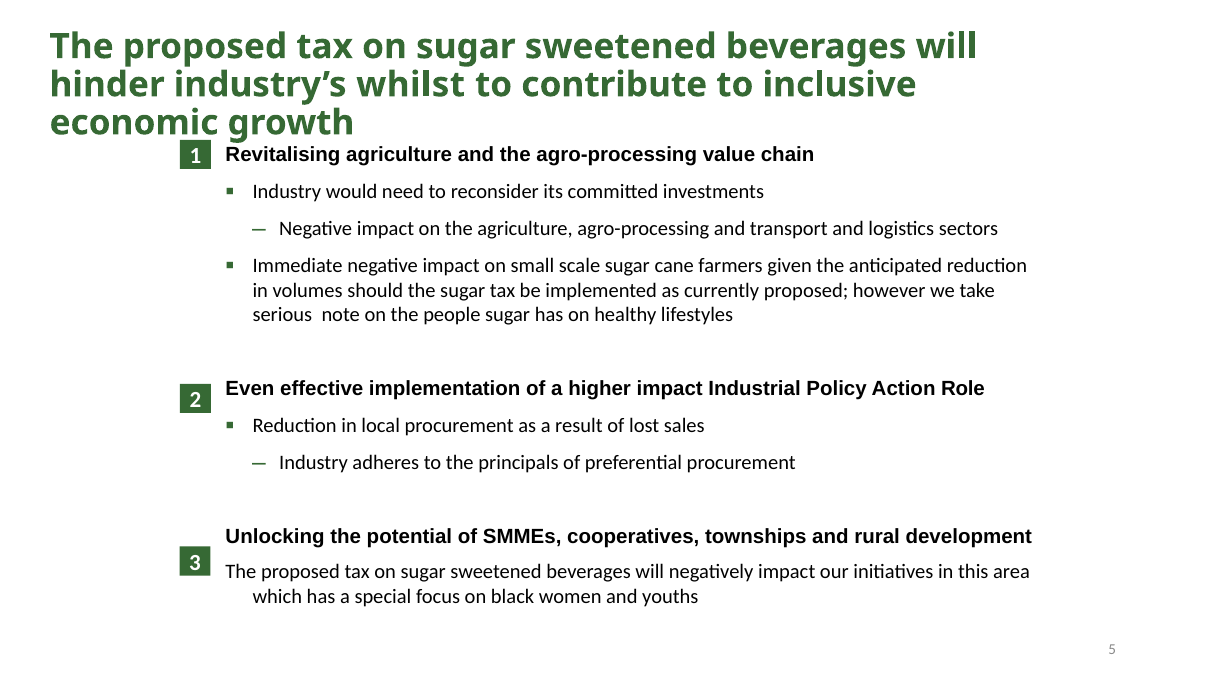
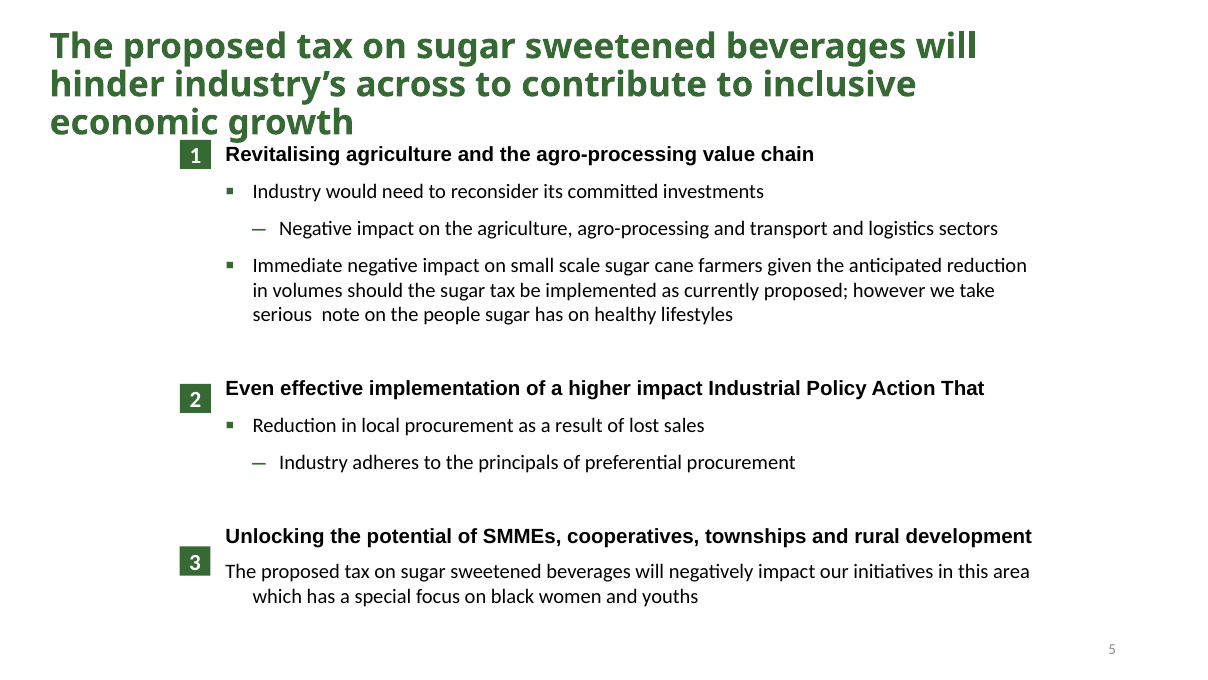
whilst: whilst -> across
Role: Role -> That
